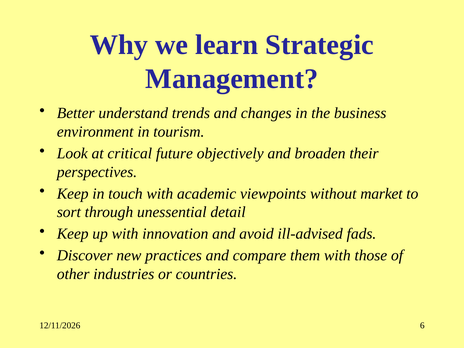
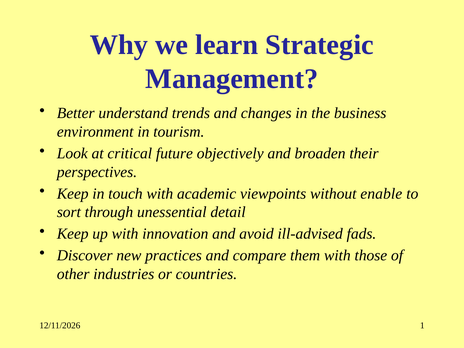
market: market -> enable
6: 6 -> 1
